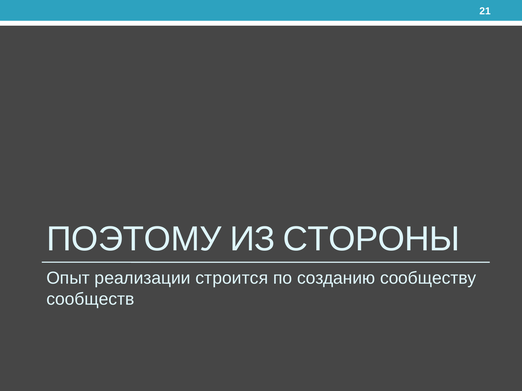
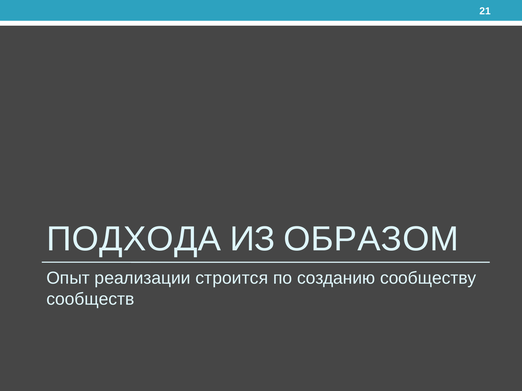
ПОЭТОМУ: ПОЭТОМУ -> ПОДХОДА
СТОРОНЫ: СТОРОНЫ -> ОБРАЗОМ
